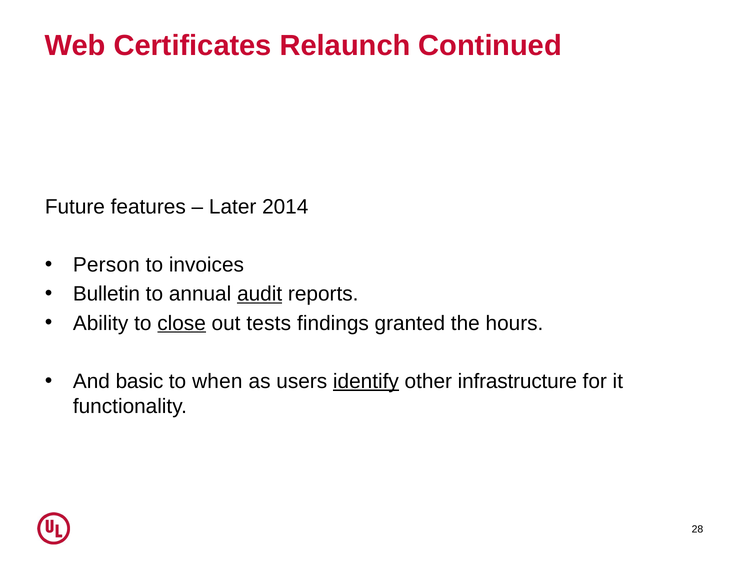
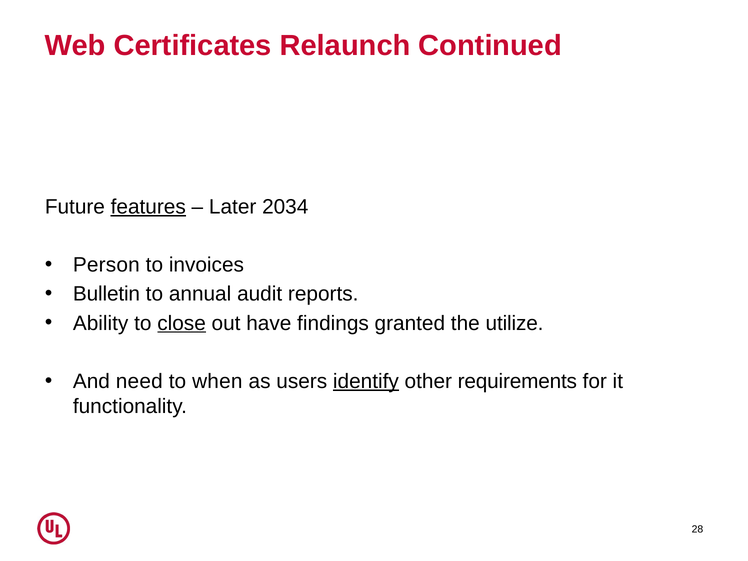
features underline: none -> present
2014: 2014 -> 2034
audit underline: present -> none
tests: tests -> have
hours: hours -> utilize
basic: basic -> need
infrastructure: infrastructure -> requirements
